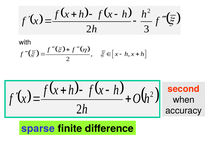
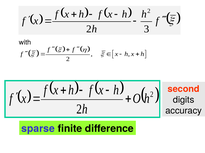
when: when -> digits
